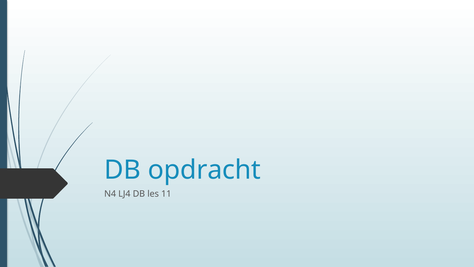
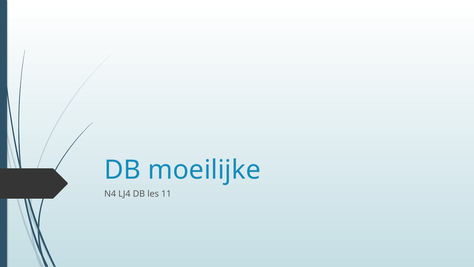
opdracht: opdracht -> moeilijke
